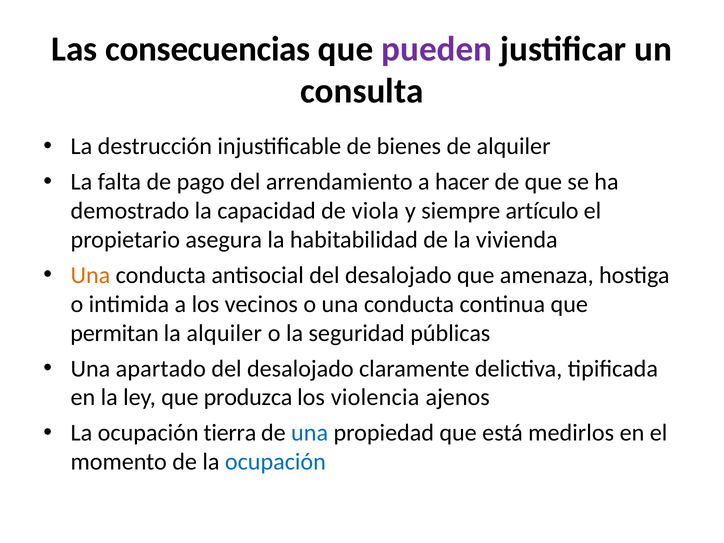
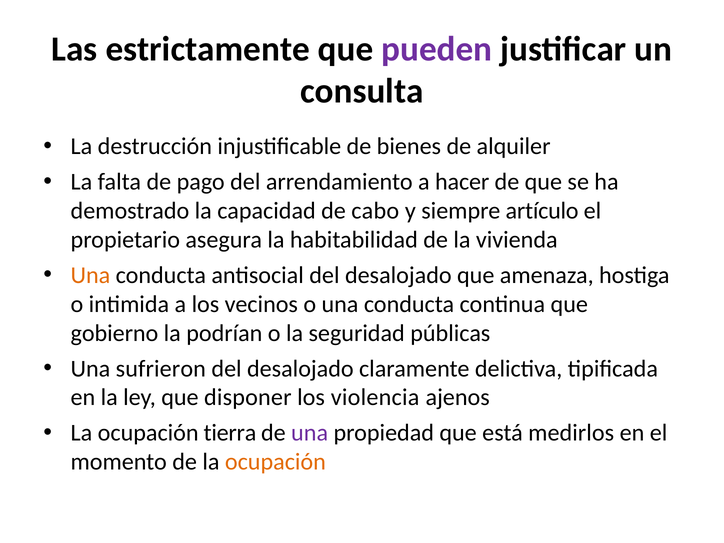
consecuencias: consecuencias -> estrictamente
viola: viola -> cabo
permitan: permitan -> gobierno
la alquiler: alquiler -> podrían
apartado: apartado -> sufrieron
produzca: produzca -> disponer
una at (310, 433) colour: blue -> purple
ocupación at (275, 462) colour: blue -> orange
